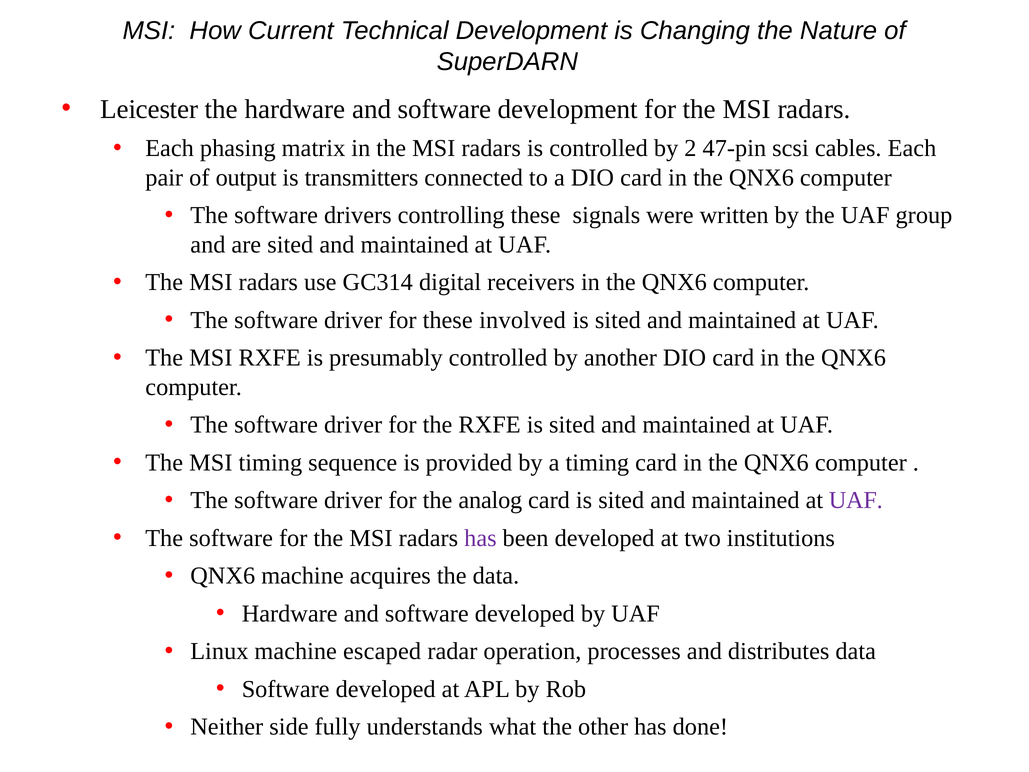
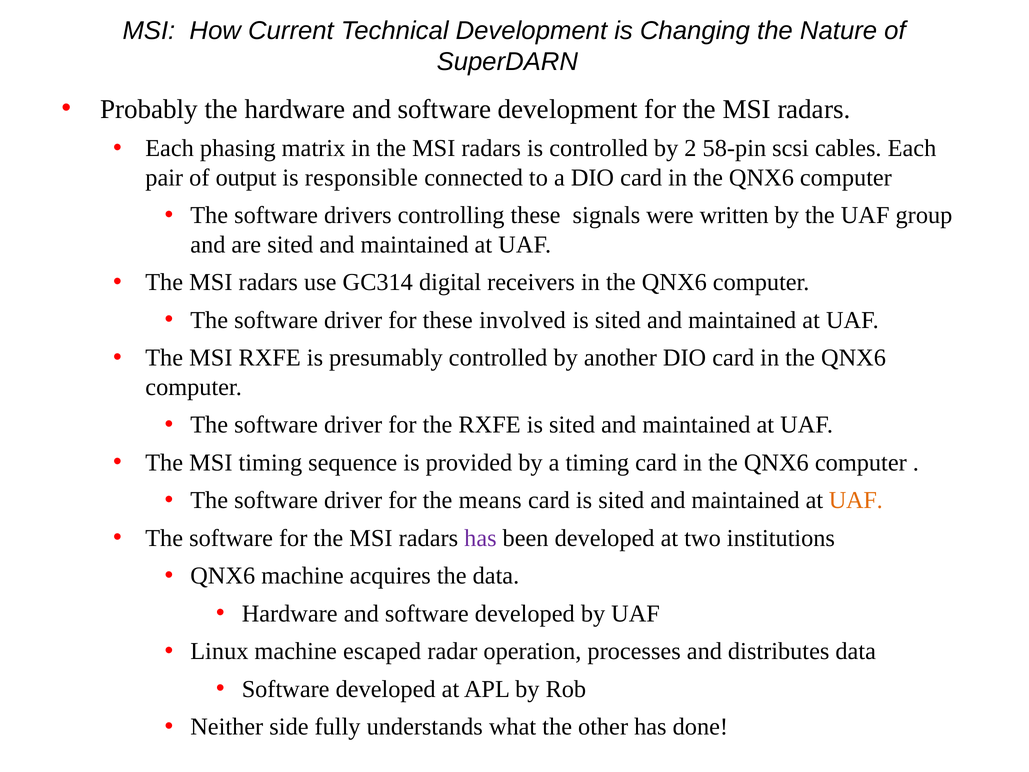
Leicester: Leicester -> Probably
47-pin: 47-pin -> 58-pin
transmitters: transmitters -> responsible
analog: analog -> means
UAF at (856, 500) colour: purple -> orange
